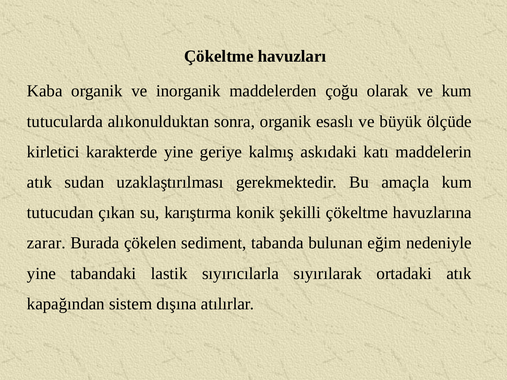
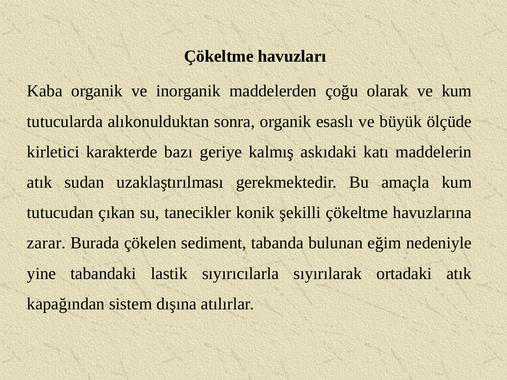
karakterde yine: yine -> bazı
karıştırma: karıştırma -> tanecikler
